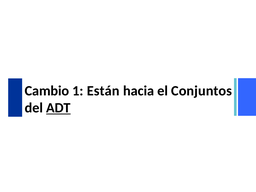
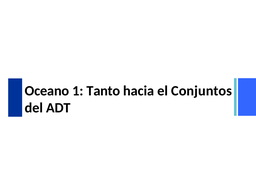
Cambio: Cambio -> Oceano
Están: Están -> Tanto
ADT underline: present -> none
